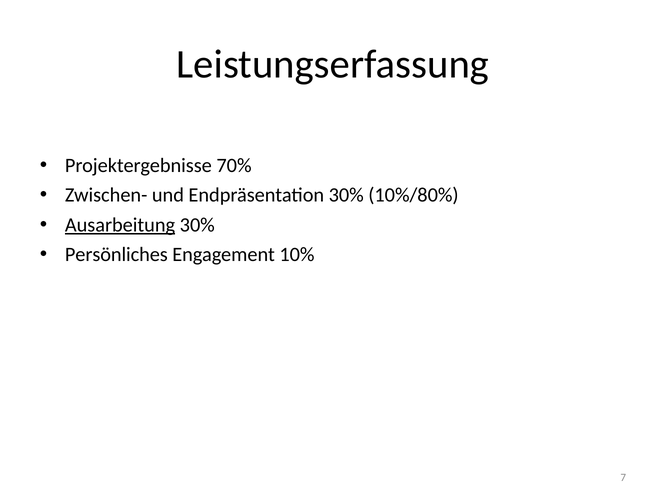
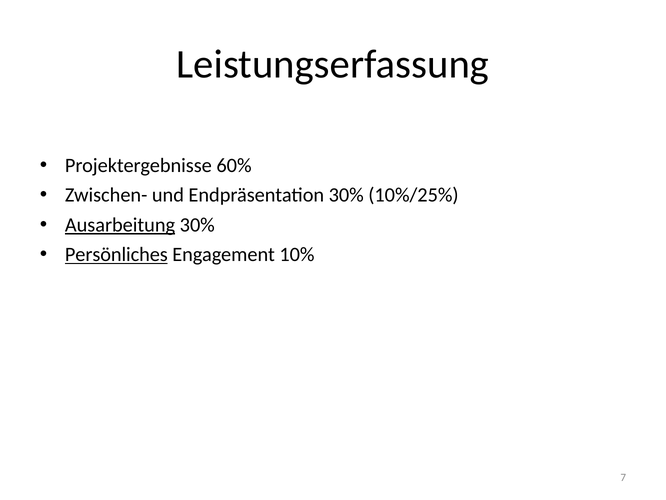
70%: 70% -> 60%
10%/80%: 10%/80% -> 10%/25%
Persönliches underline: none -> present
